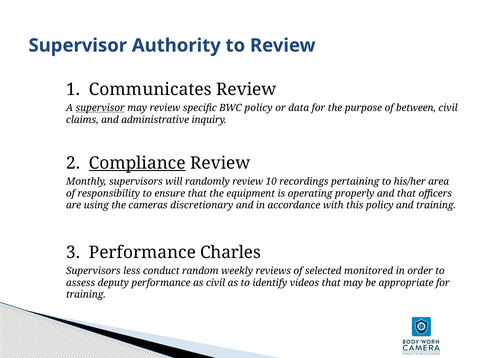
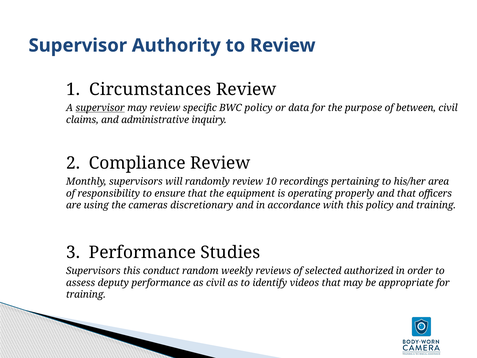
Communicates: Communicates -> Circumstances
Compliance underline: present -> none
Charles: Charles -> Studies
Supervisors less: less -> this
monitored: monitored -> authorized
